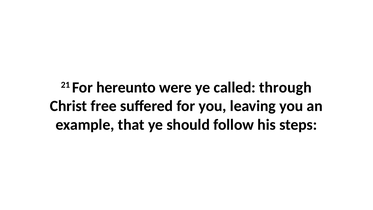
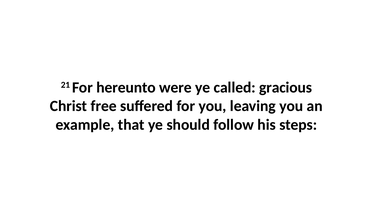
through: through -> gracious
